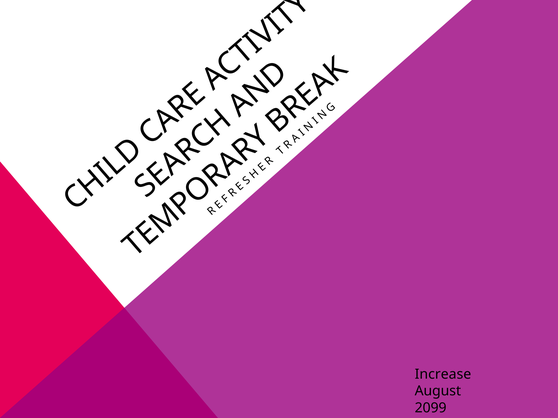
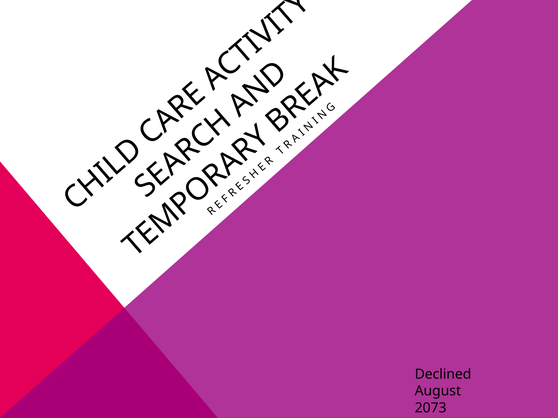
Increase: Increase -> Declined
2099: 2099 -> 2073
